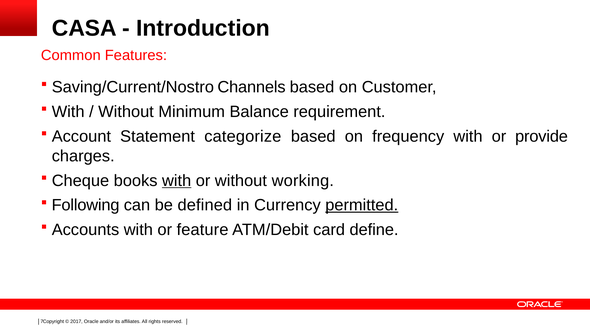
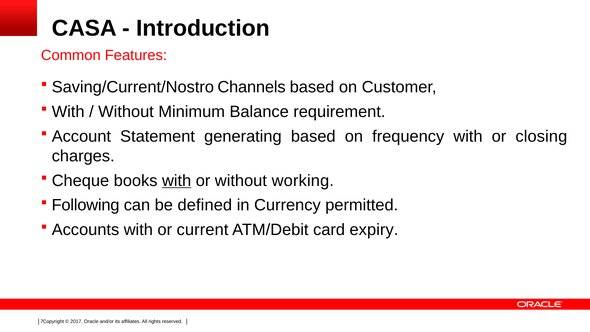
categorize: categorize -> generating
provide: provide -> closing
permitted underline: present -> none
feature: feature -> current
define: define -> expiry
